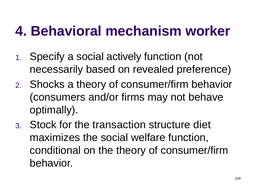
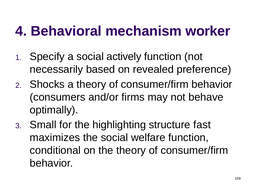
Stock: Stock -> Small
transaction: transaction -> highlighting
diet: diet -> fast
